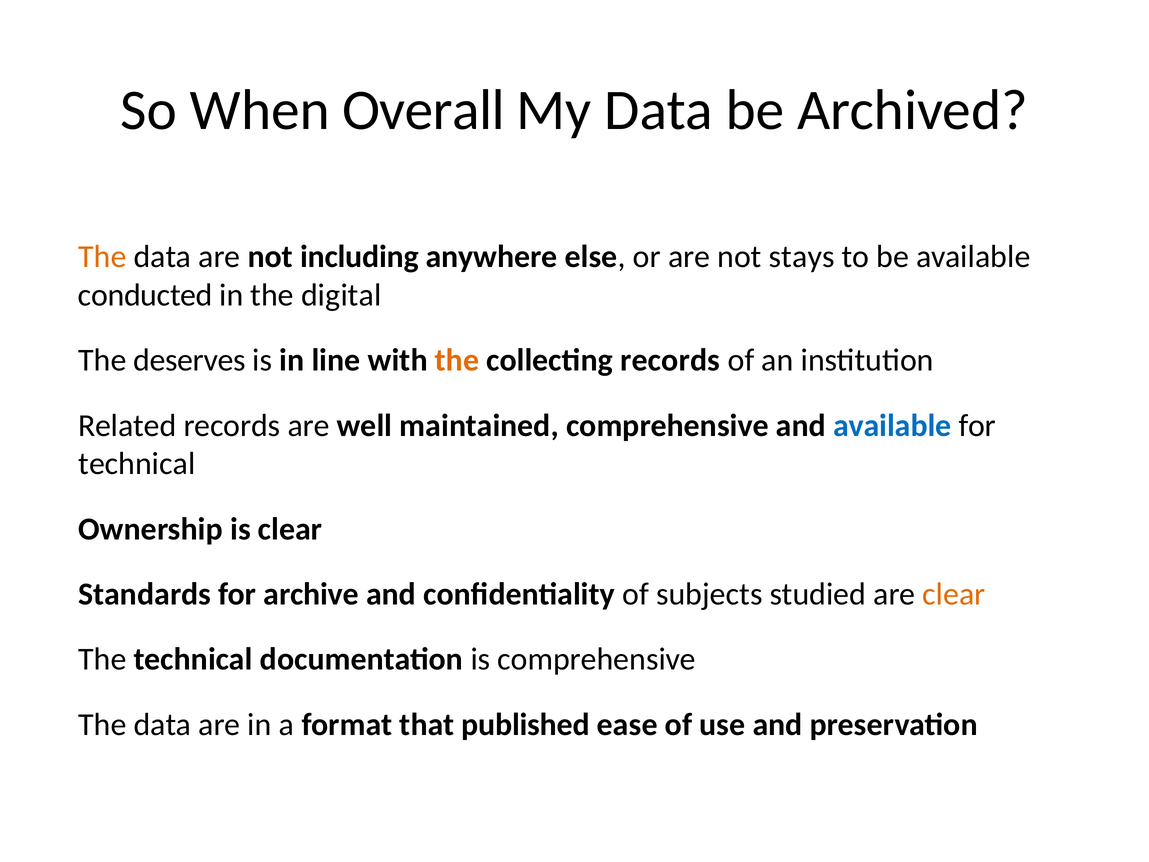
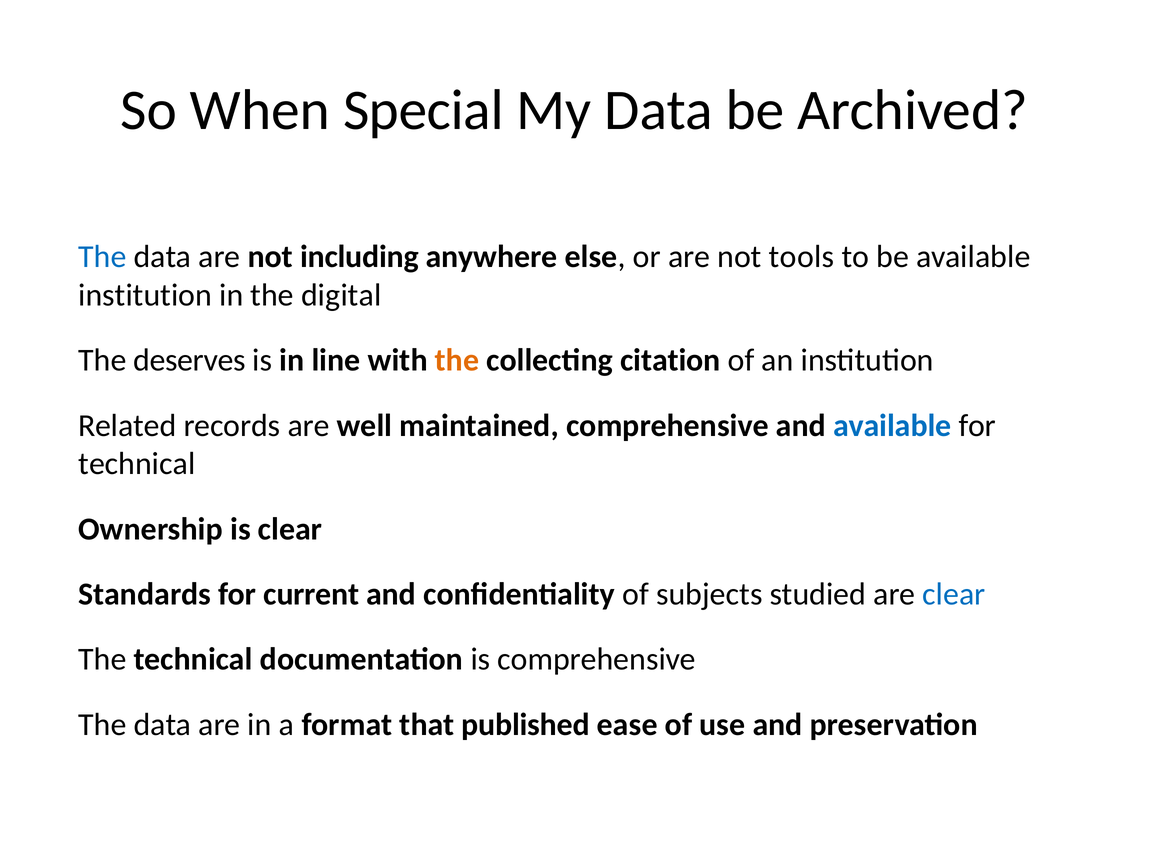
Overall: Overall -> Special
The at (102, 257) colour: orange -> blue
stays: stays -> tools
conducted at (145, 295): conducted -> institution
collecting records: records -> citation
archive: archive -> current
clear at (954, 594) colour: orange -> blue
